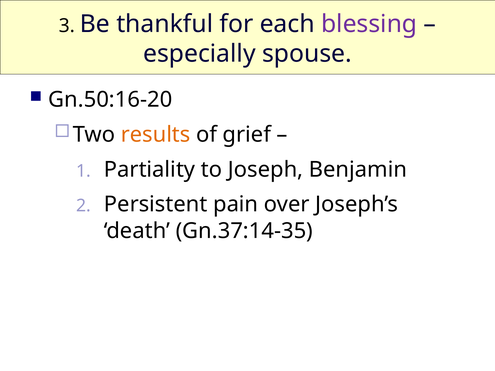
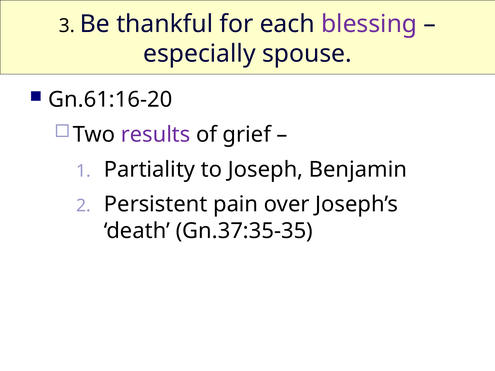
Gn.50:16-20: Gn.50:16-20 -> Gn.61:16-20
results colour: orange -> purple
Gn.37:14-35: Gn.37:14-35 -> Gn.37:35-35
